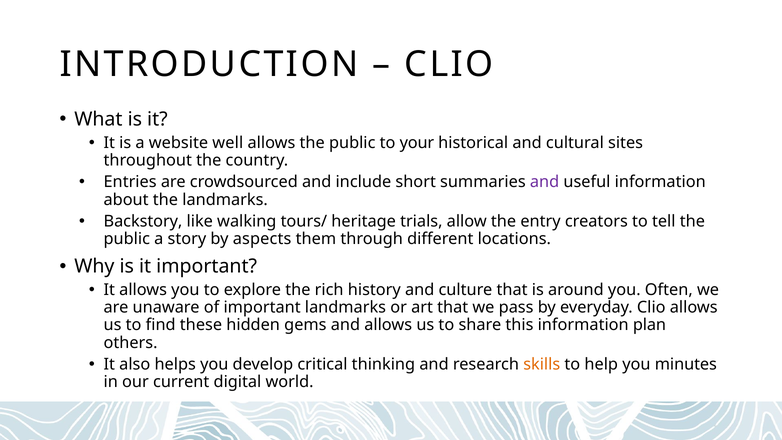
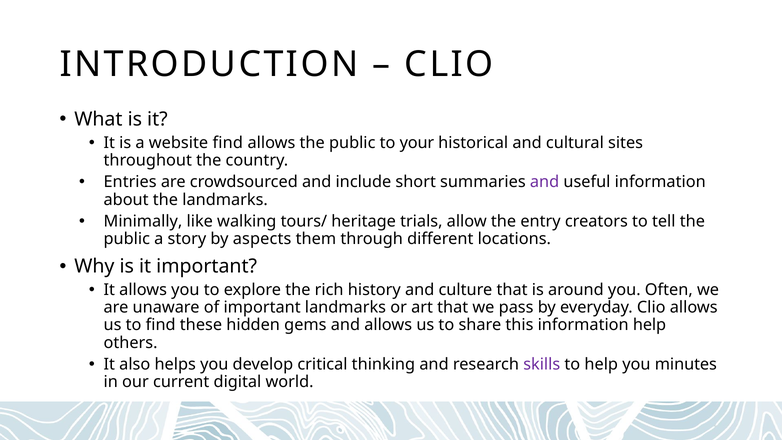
website well: well -> find
Backstory: Backstory -> Minimally
information plan: plan -> help
skills colour: orange -> purple
